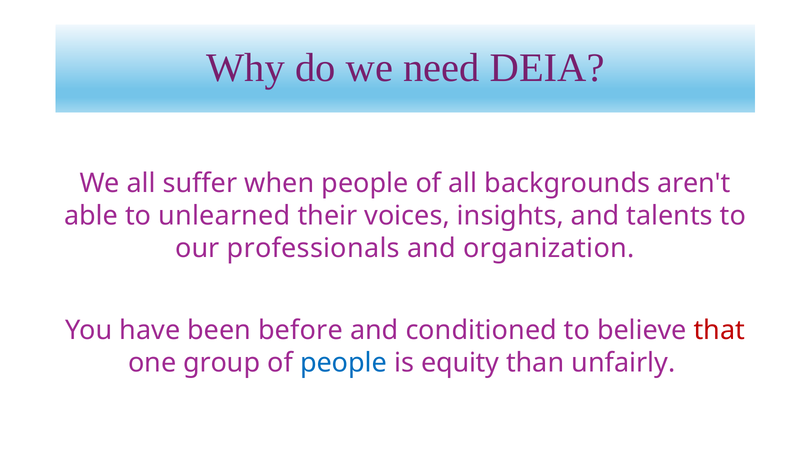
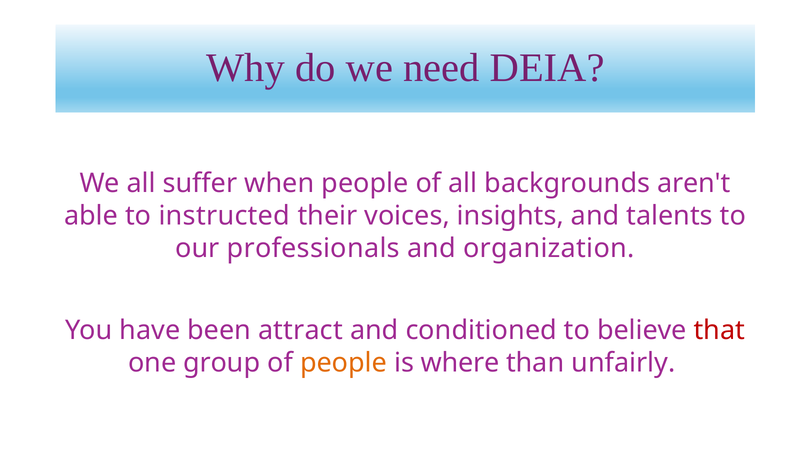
unlearned: unlearned -> instructed
before: before -> attract
people at (344, 363) colour: blue -> orange
equity: equity -> where
